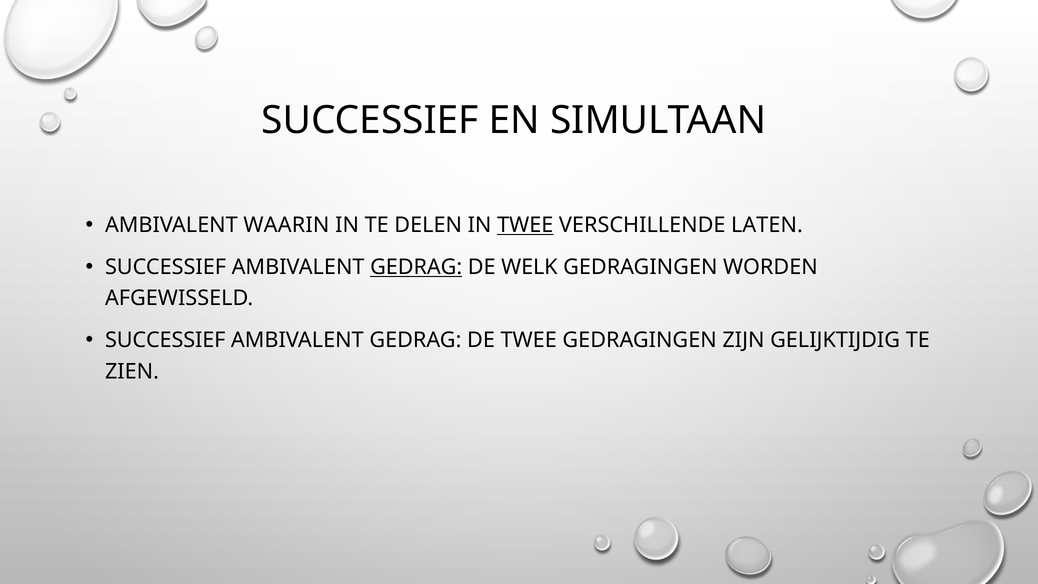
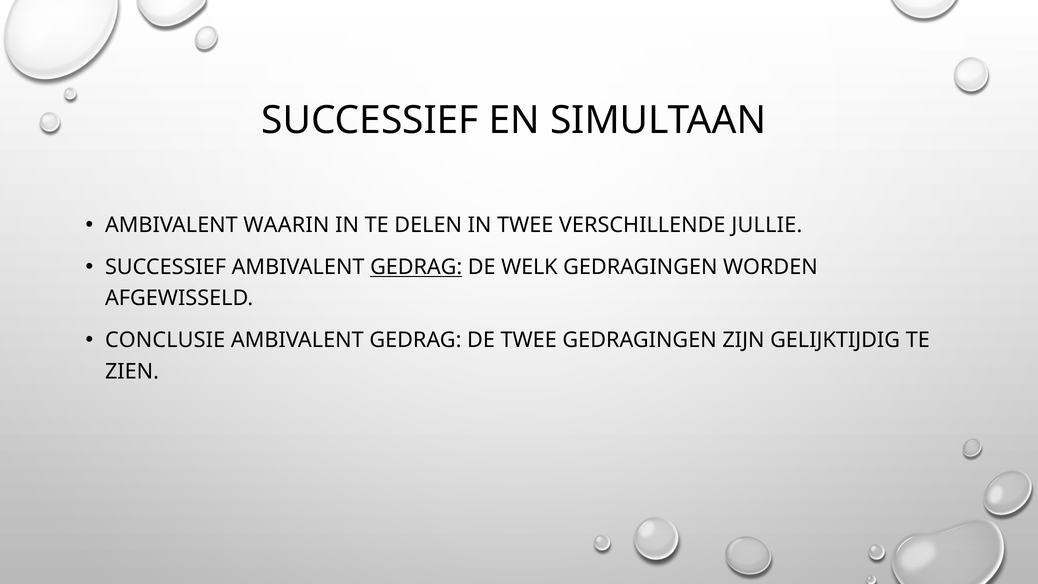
TWEE at (525, 225) underline: present -> none
LATEN: LATEN -> JULLIE
SUCCESSIEF at (165, 340): SUCCESSIEF -> CONCLUSIE
